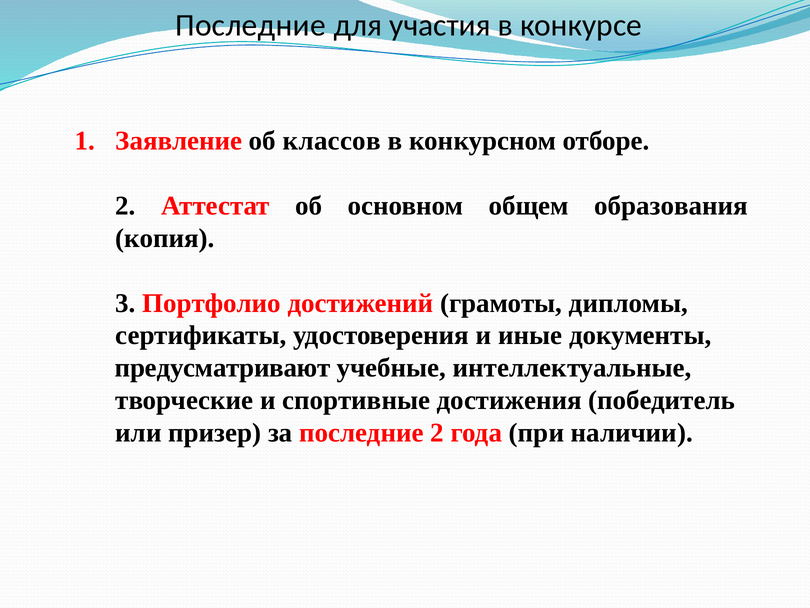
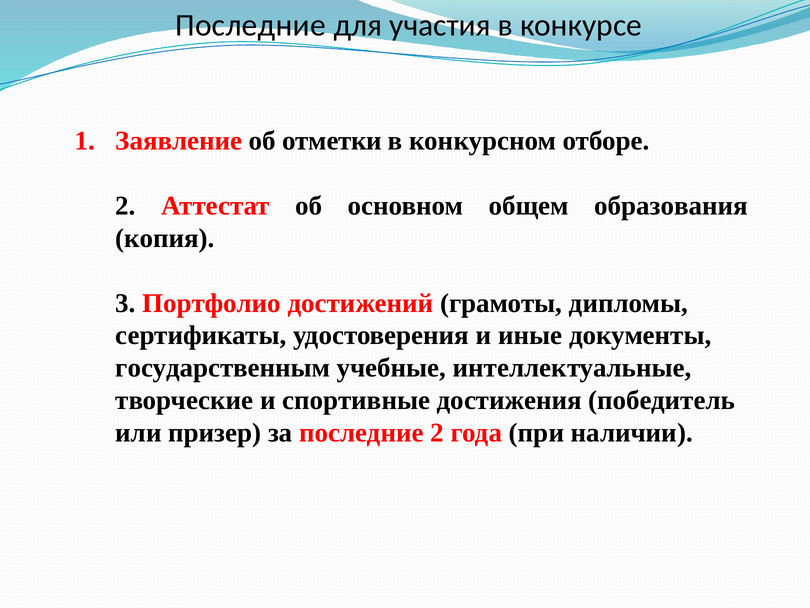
классов: классов -> отметки
предусматривают: предусматривают -> государственным
